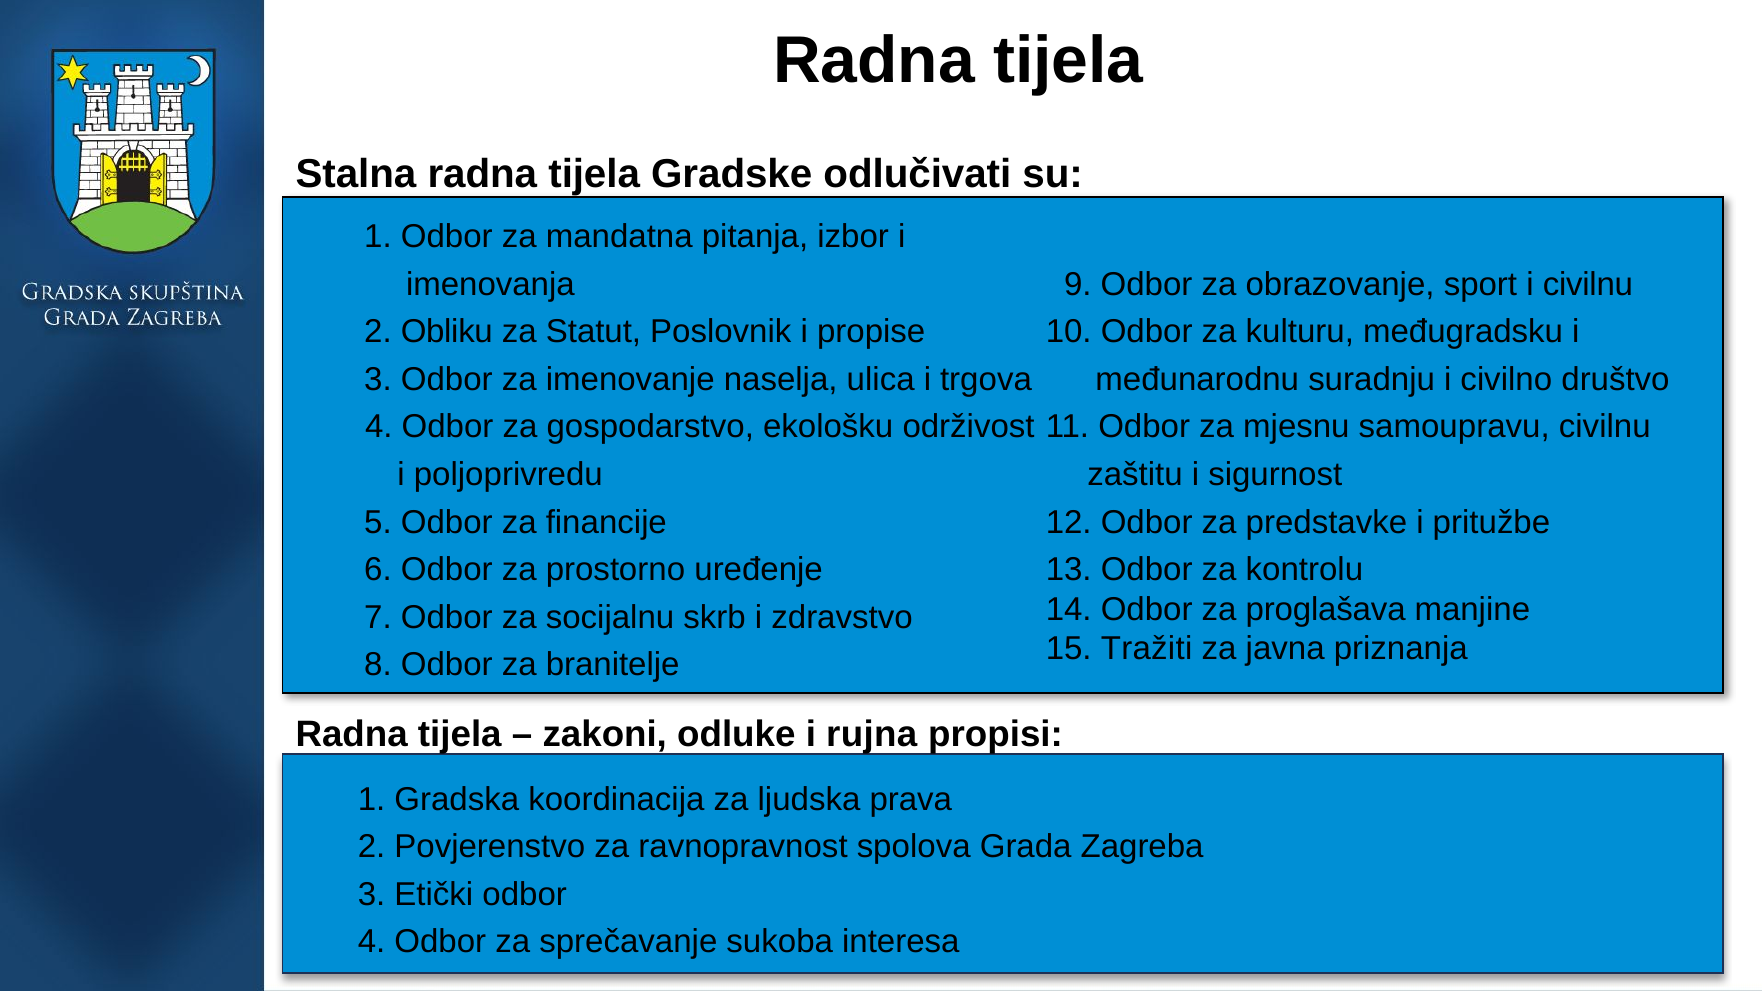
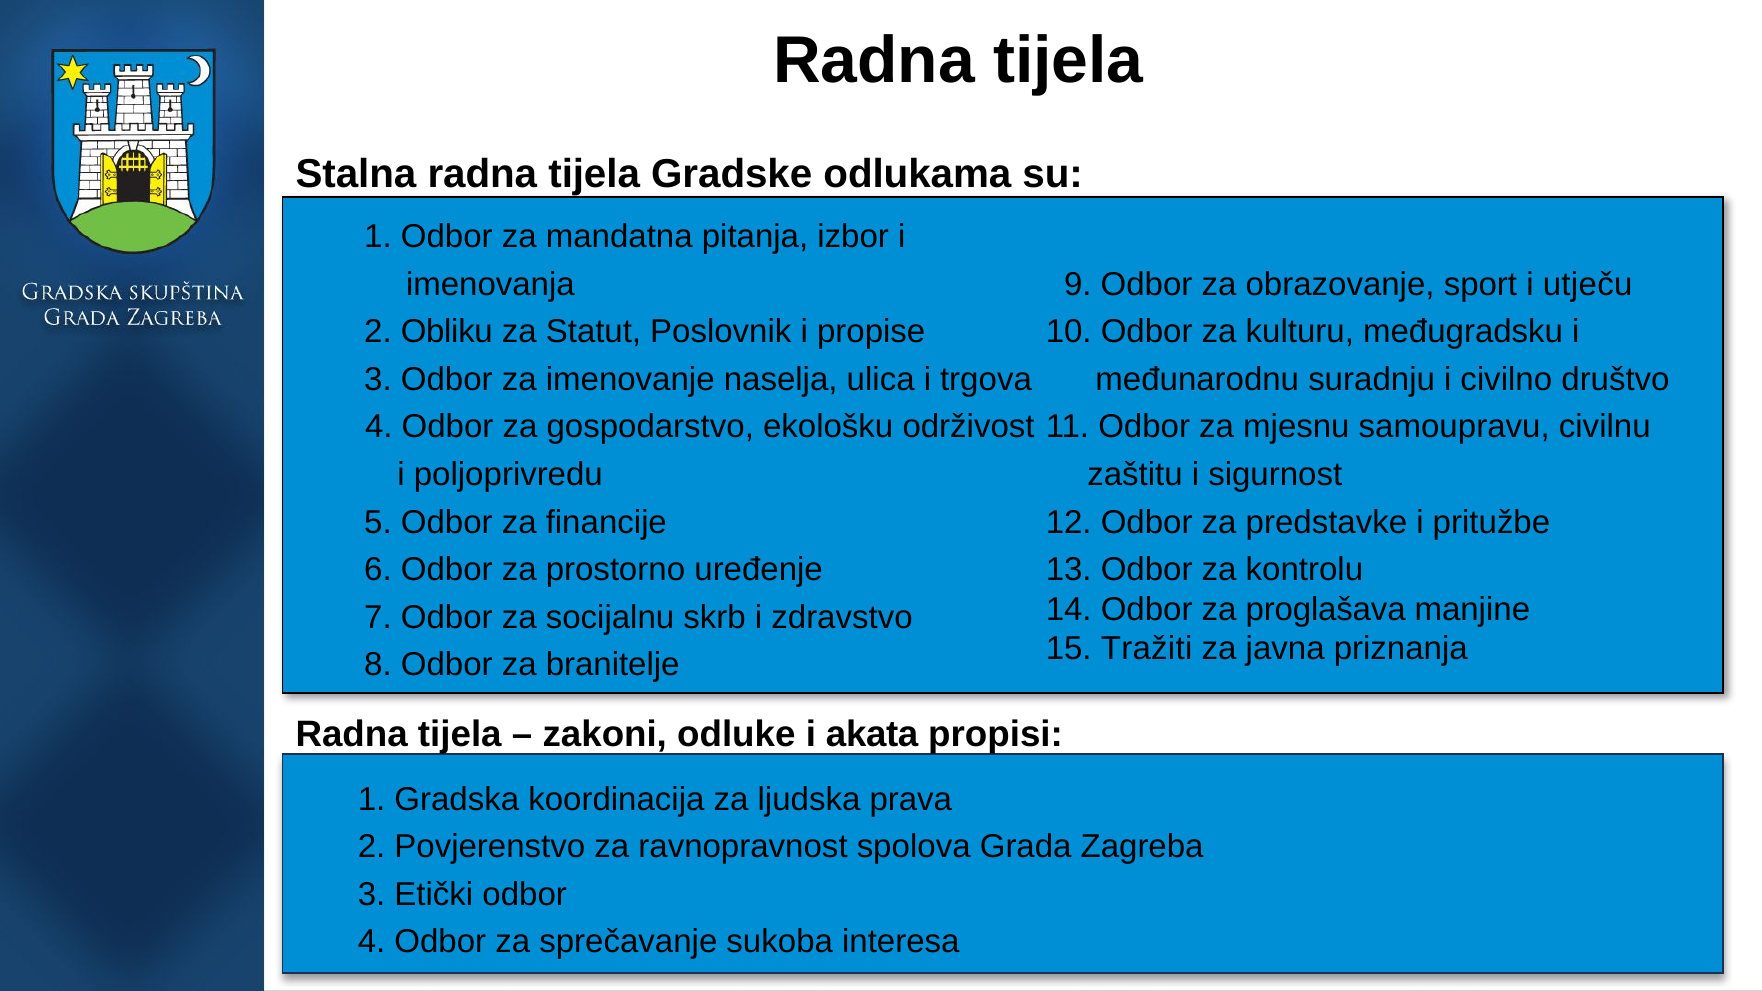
odlučivati: odlučivati -> odlukama
i civilnu: civilnu -> utječu
rujna: rujna -> akata
